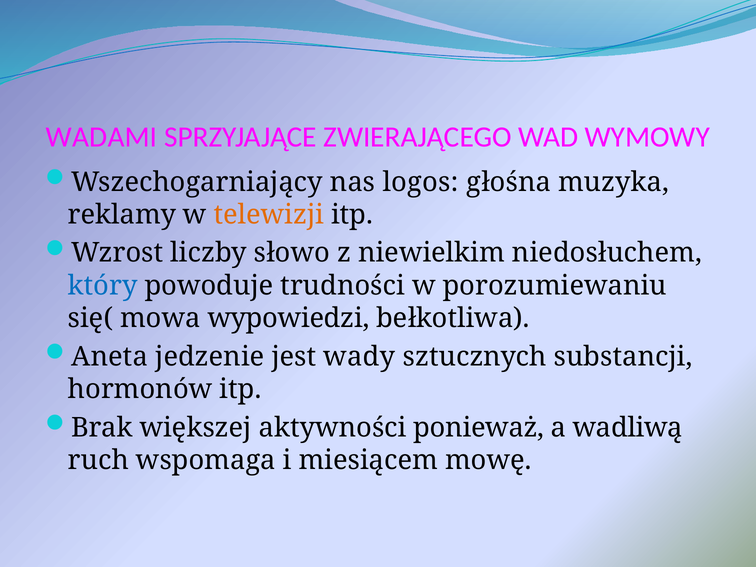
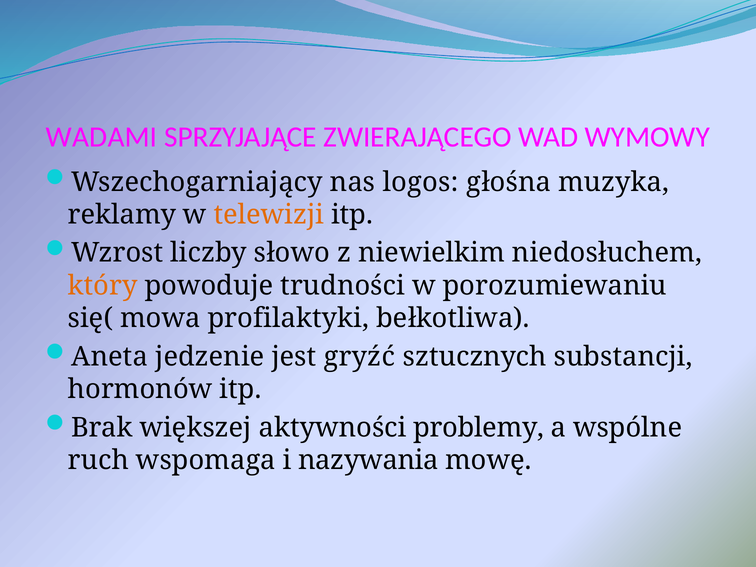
który colour: blue -> orange
wypowiedzi: wypowiedzi -> profilaktyki
wady: wady -> gryźć
ponieważ: ponieważ -> problemy
wadliwą: wadliwą -> wspólne
miesiącem: miesiącem -> nazywania
